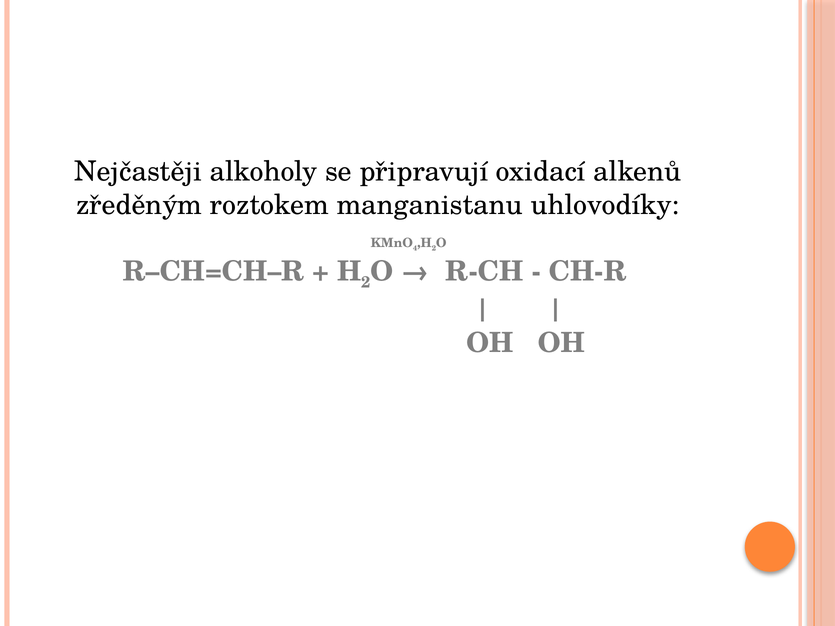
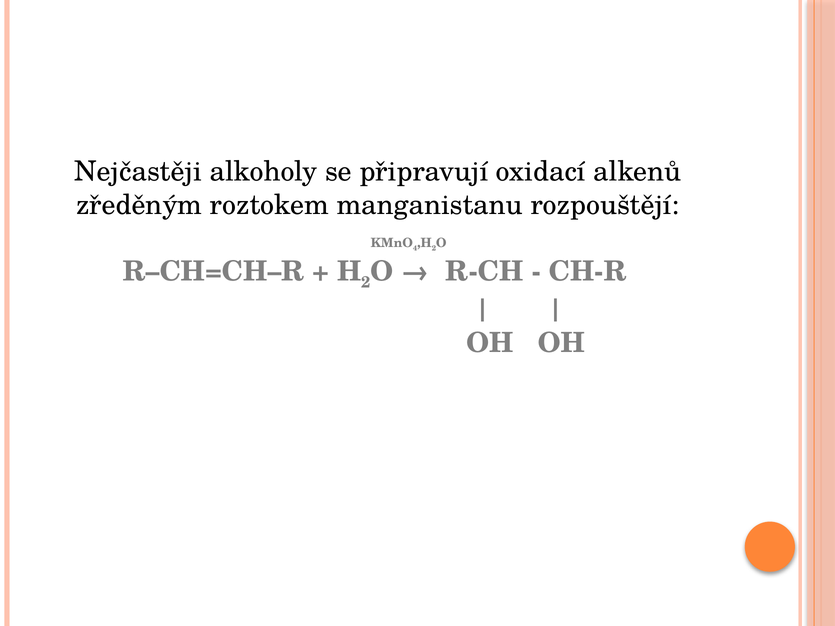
uhlovodíky: uhlovodíky -> rozpouštějí
